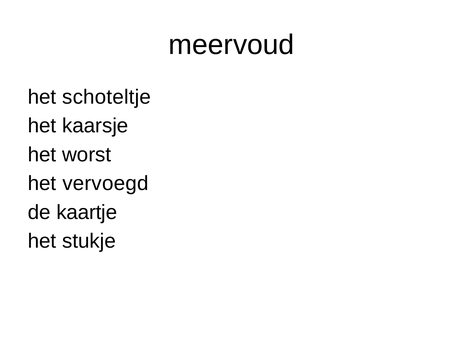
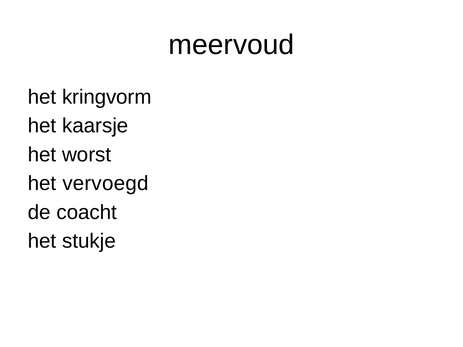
schoteltje: schoteltje -> kringvorm
kaartje: kaartje -> coacht
